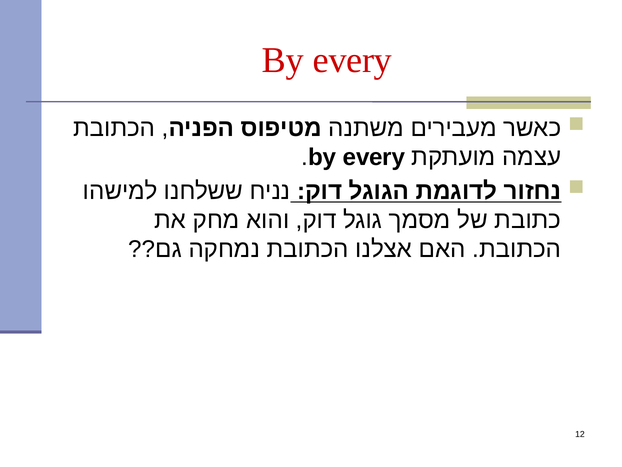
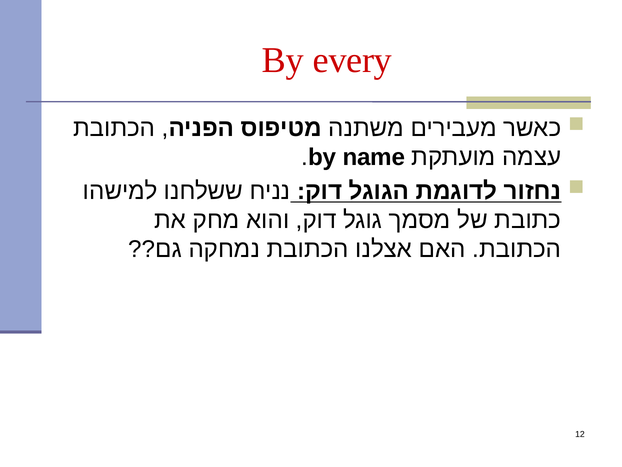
every at (374, 157): every -> name
